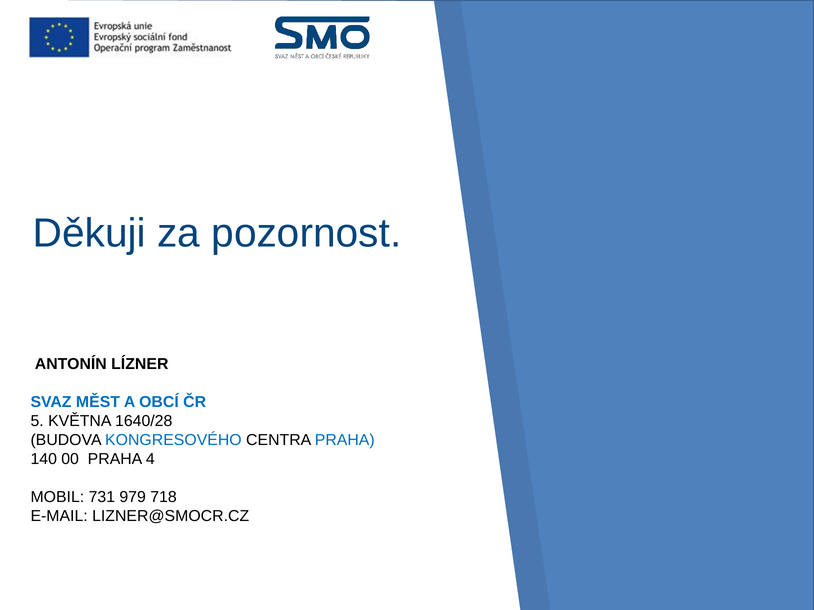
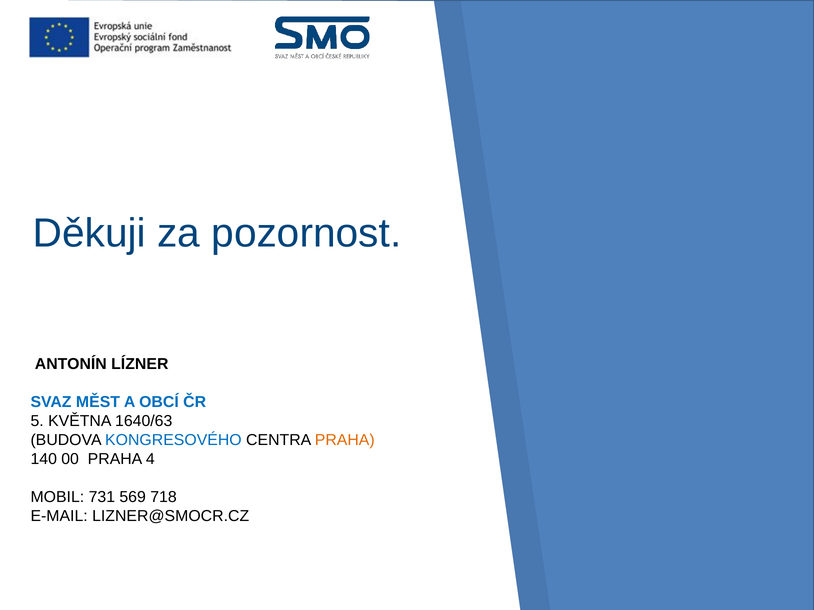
1640/28: 1640/28 -> 1640/63
PRAHA at (345, 441) colour: blue -> orange
979: 979 -> 569
